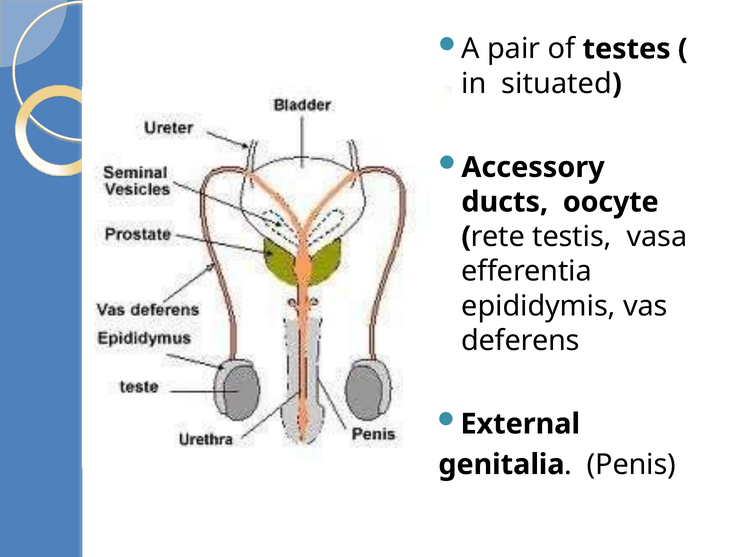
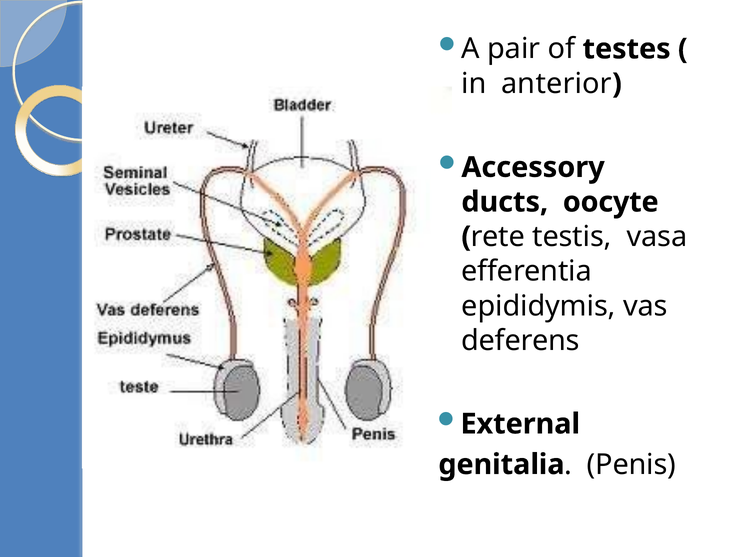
situated: situated -> anterior
